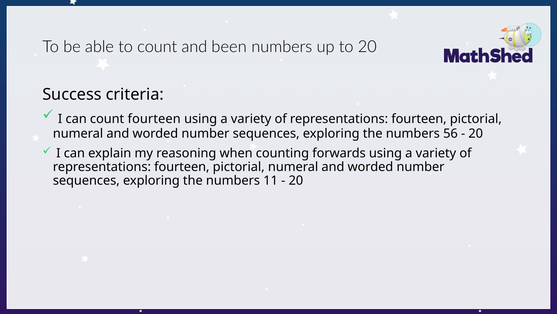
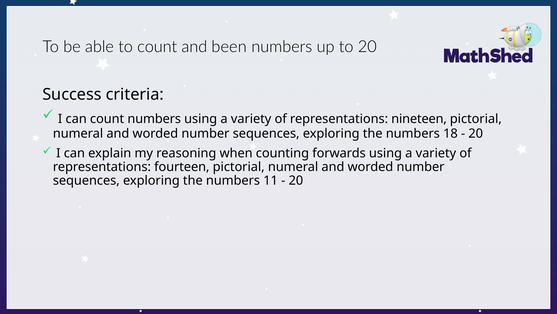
count fourteen: fourteen -> numbers
fourteen at (419, 119): fourteen -> nineteen
56: 56 -> 18
